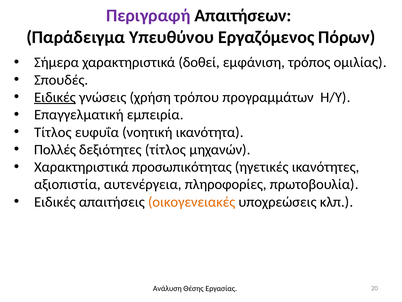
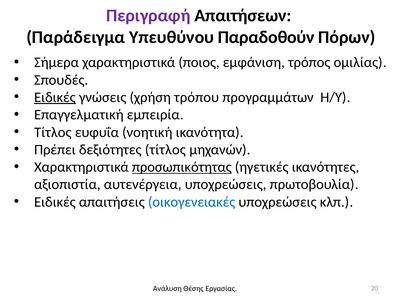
Εργαζόμενος: Εργαζόμενος -> Παραδοθούν
δοθεί: δοθεί -> ποιος
Πολλές: Πολλές -> Πρέπει
προσωπικότητας underline: none -> present
αυτενέργεια πληροφορίες: πληροφορίες -> υποχρεώσεις
οικογενειακές colour: orange -> blue
